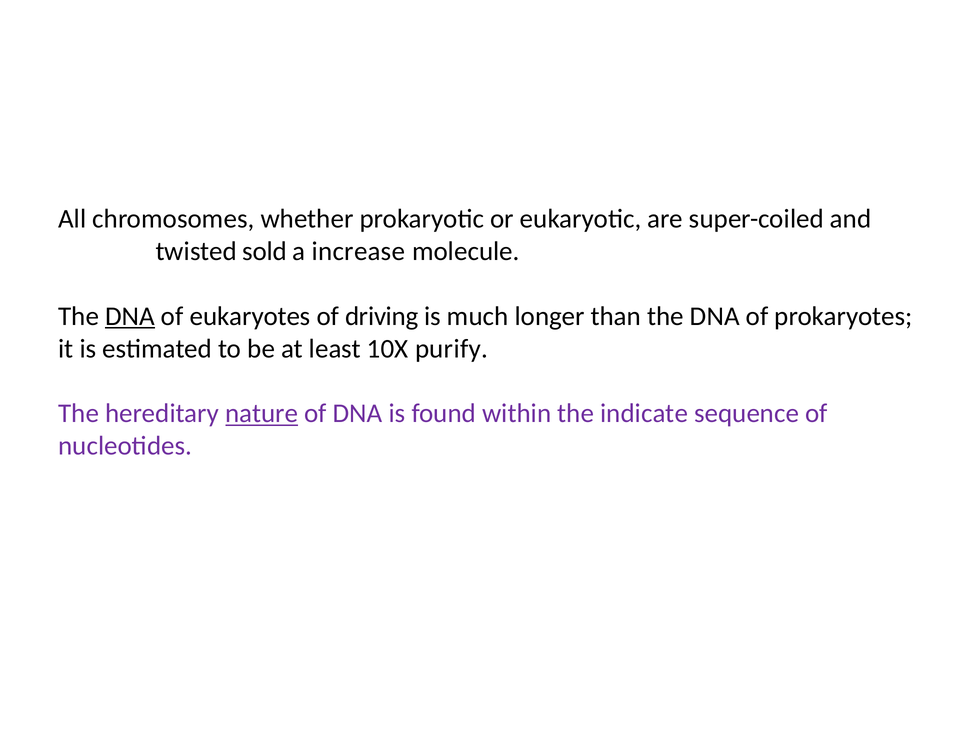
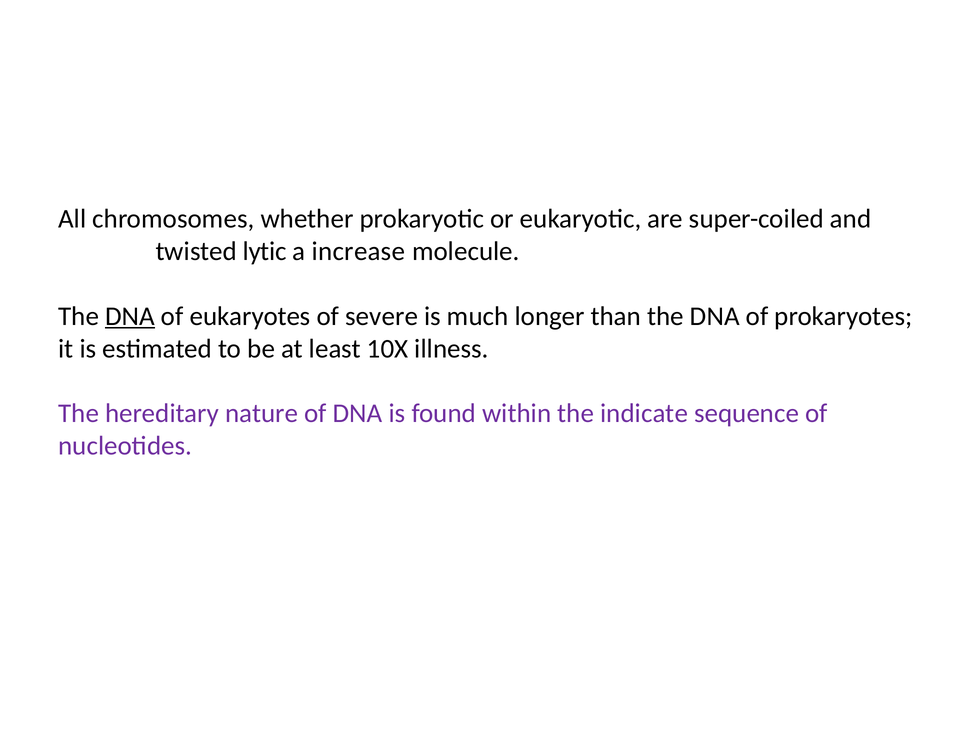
sold: sold -> lytic
driving: driving -> severe
purify: purify -> illness
nature underline: present -> none
